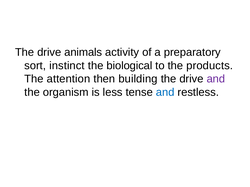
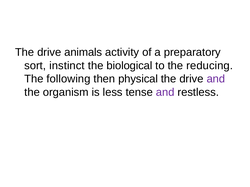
products: products -> reducing
attention: attention -> following
building: building -> physical
and at (165, 92) colour: blue -> purple
